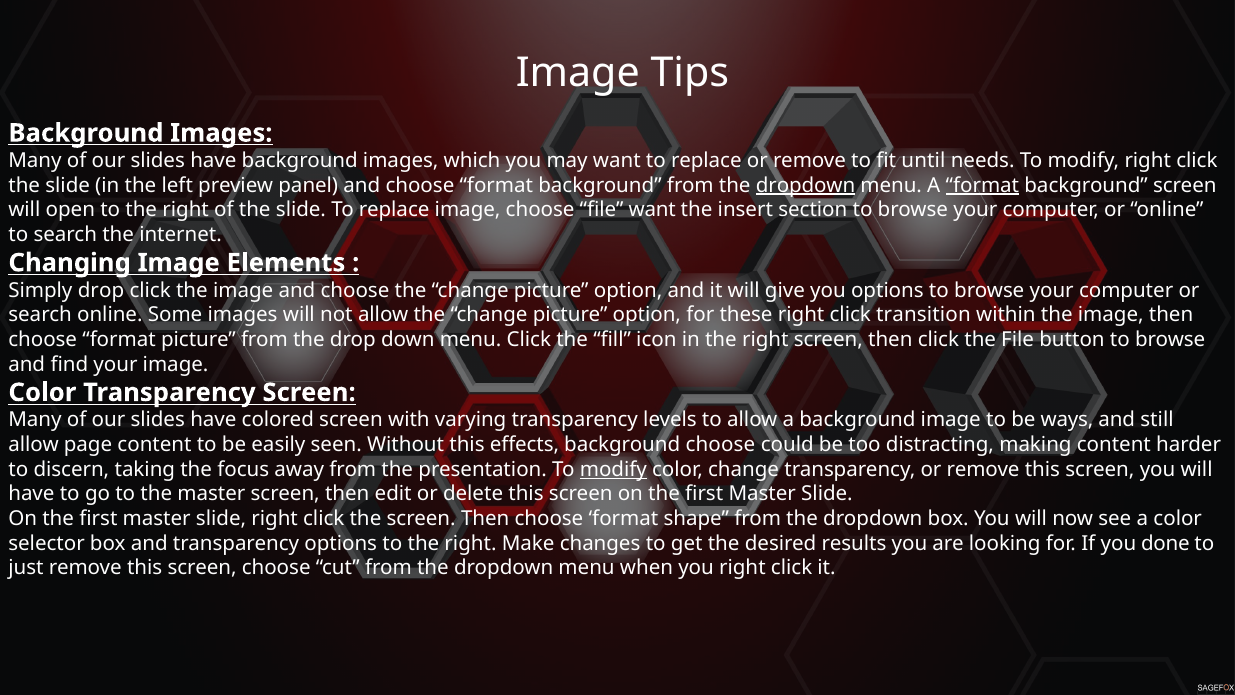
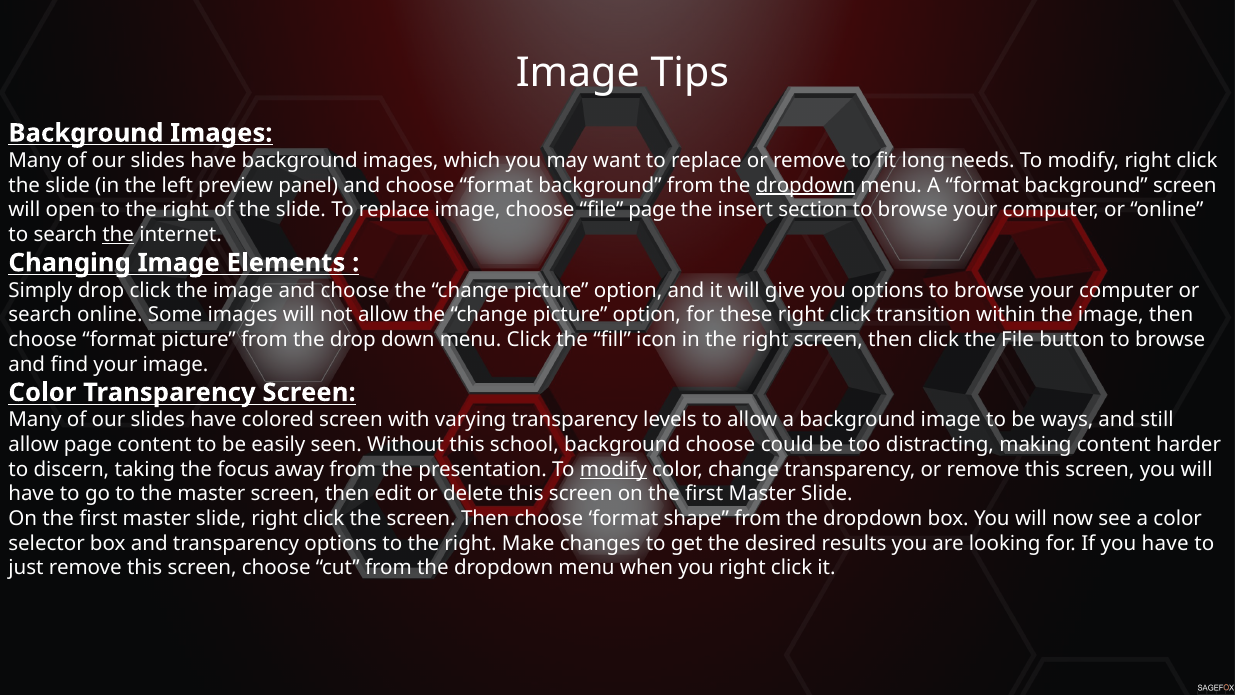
until: until -> long
format at (982, 185) underline: present -> none
file want: want -> page
the at (118, 235) underline: none -> present
effects: effects -> school
you done: done -> have
